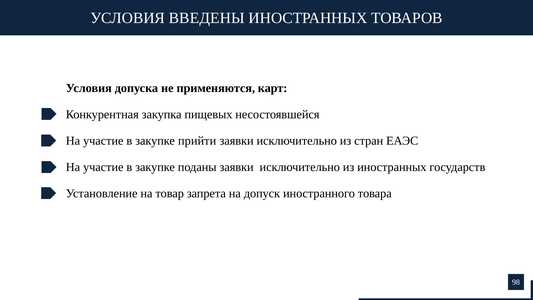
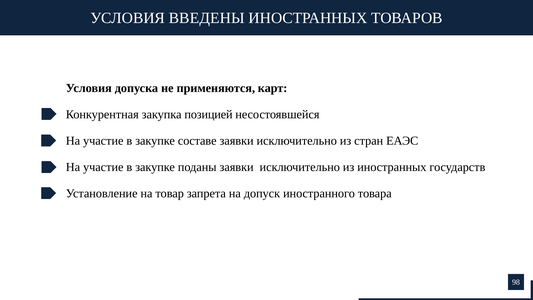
пищевых: пищевых -> позицией
прийти: прийти -> составе
